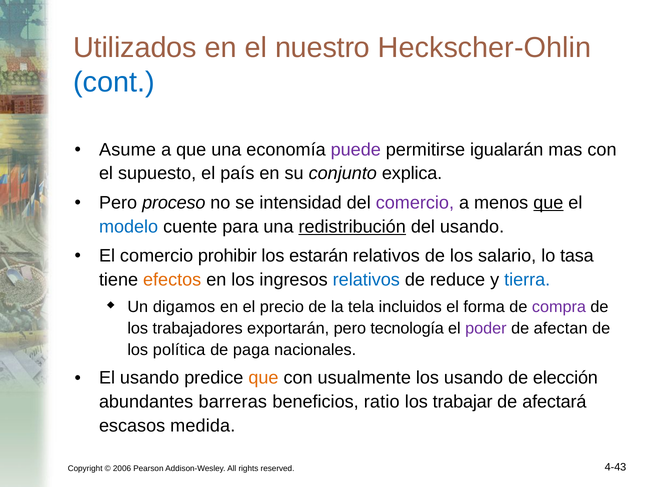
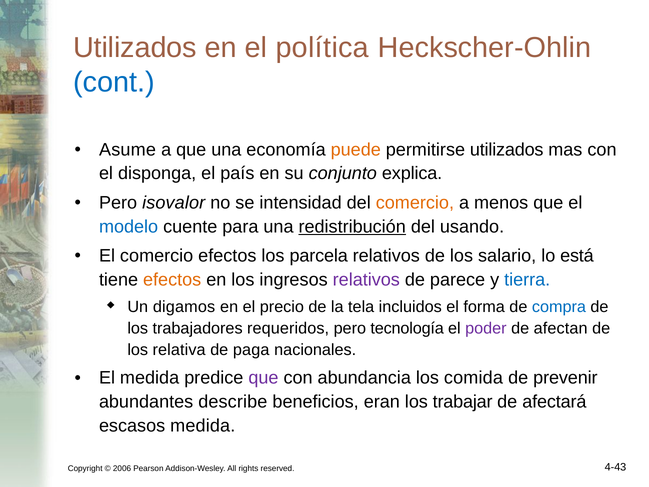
nuestro: nuestro -> política
puede colour: purple -> orange
permitirse igualarán: igualarán -> utilizados
supuesto: supuesto -> disponga
proceso: proceso -> isovalor
comercio at (415, 203) colour: purple -> orange
que at (548, 203) underline: present -> none
comercio prohibir: prohibir -> efectos
estarán: estarán -> parcela
tasa: tasa -> está
relativos at (366, 279) colour: blue -> purple
reduce: reduce -> parece
compra colour: purple -> blue
exportarán: exportarán -> requeridos
política: política -> relativa
El usando: usando -> medida
que at (263, 378) colour: orange -> purple
usualmente: usualmente -> abundancia
los usando: usando -> comida
elección: elección -> prevenir
barreras: barreras -> describe
ratio: ratio -> eran
